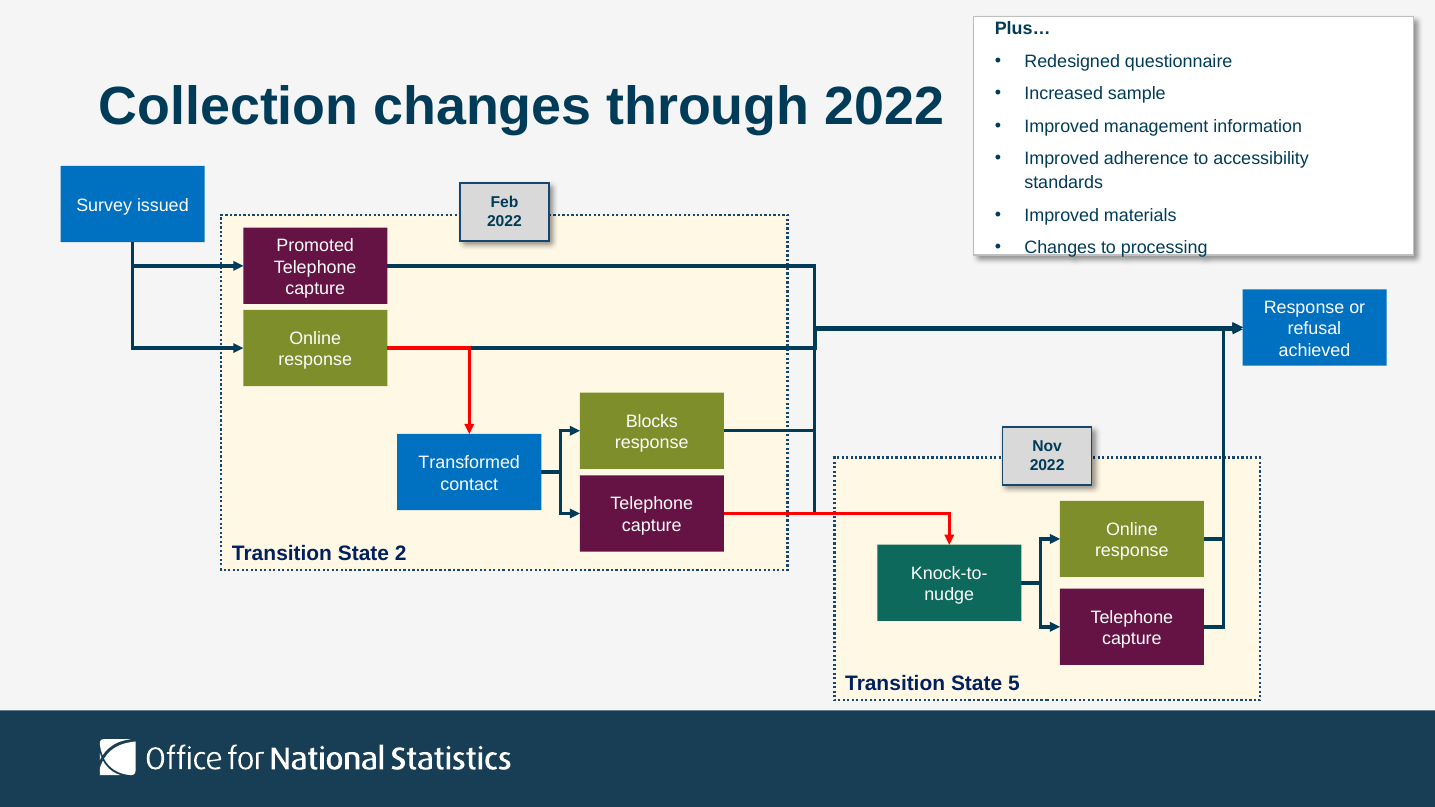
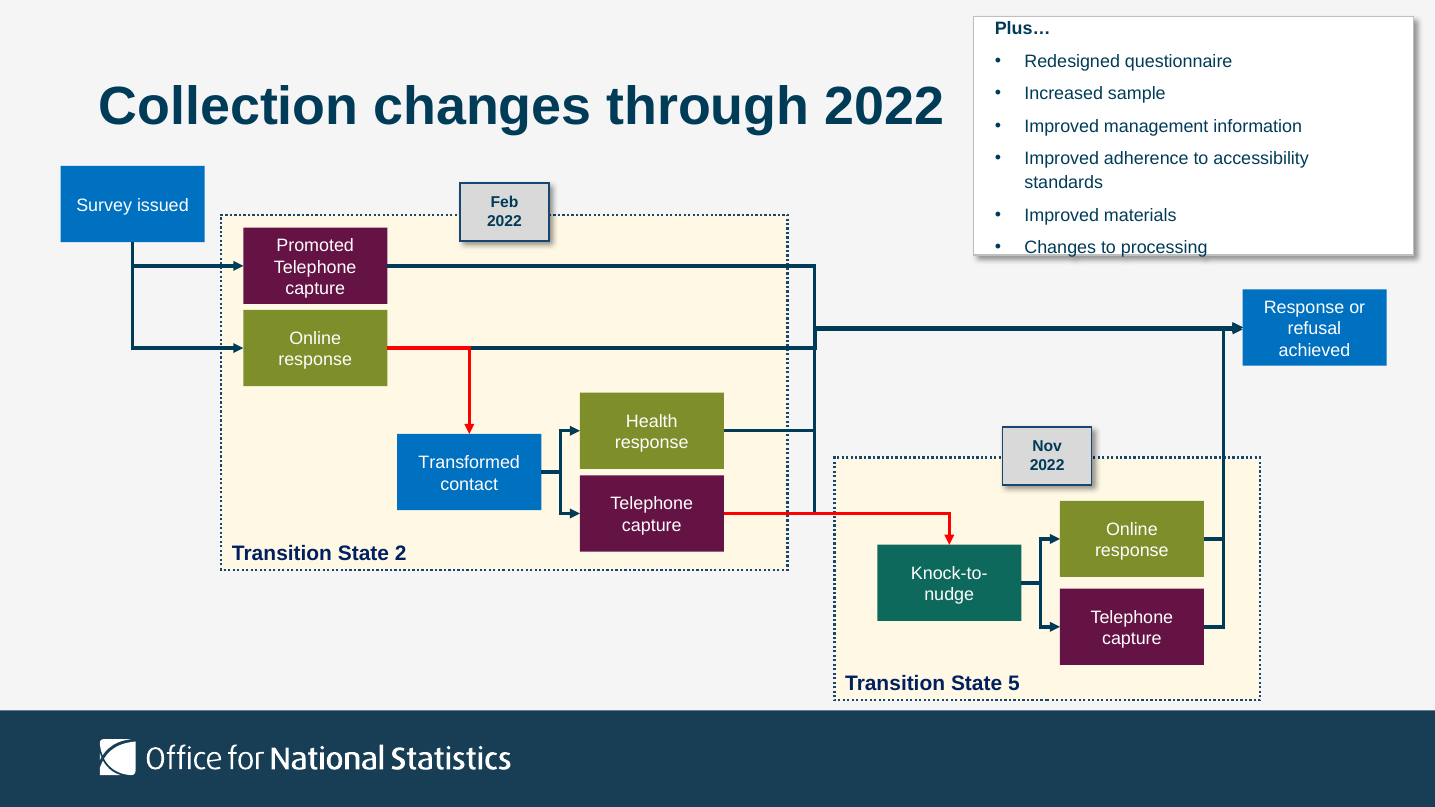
Blocks: Blocks -> Health
